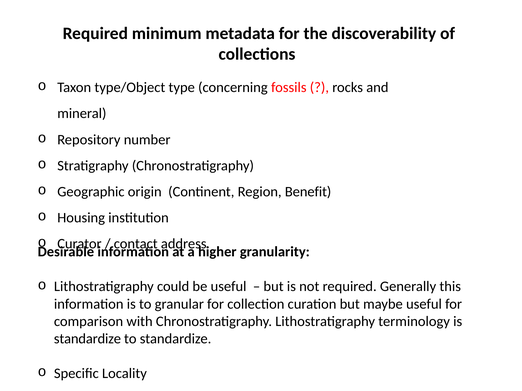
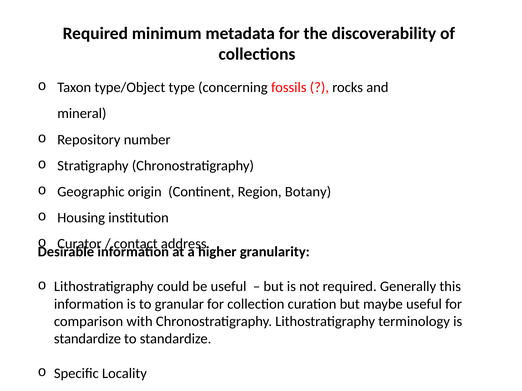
Benefit: Benefit -> Botany
